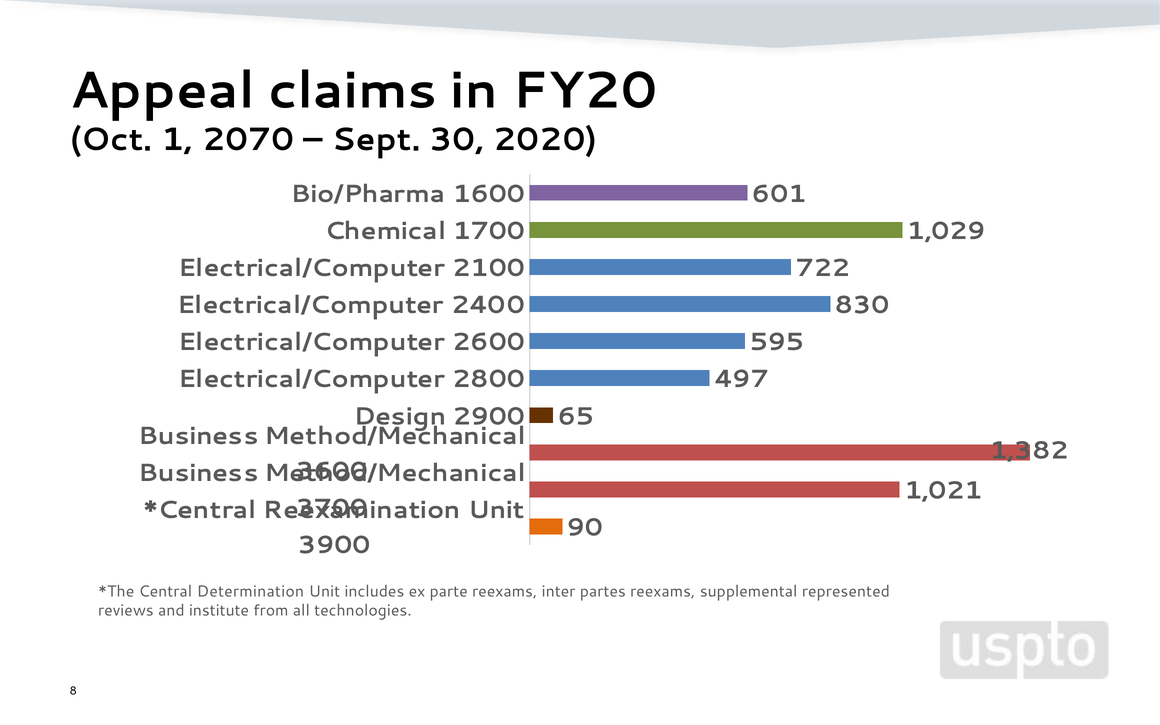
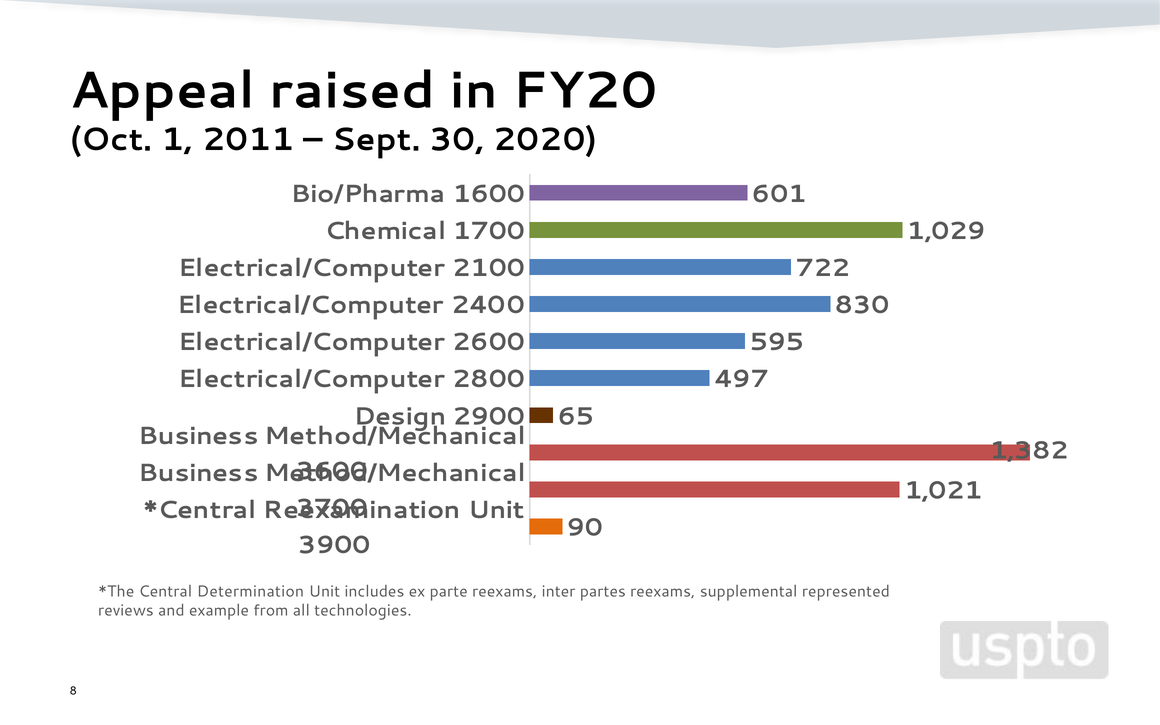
claims: claims -> raised
2070: 2070 -> 2011
institute: institute -> example
